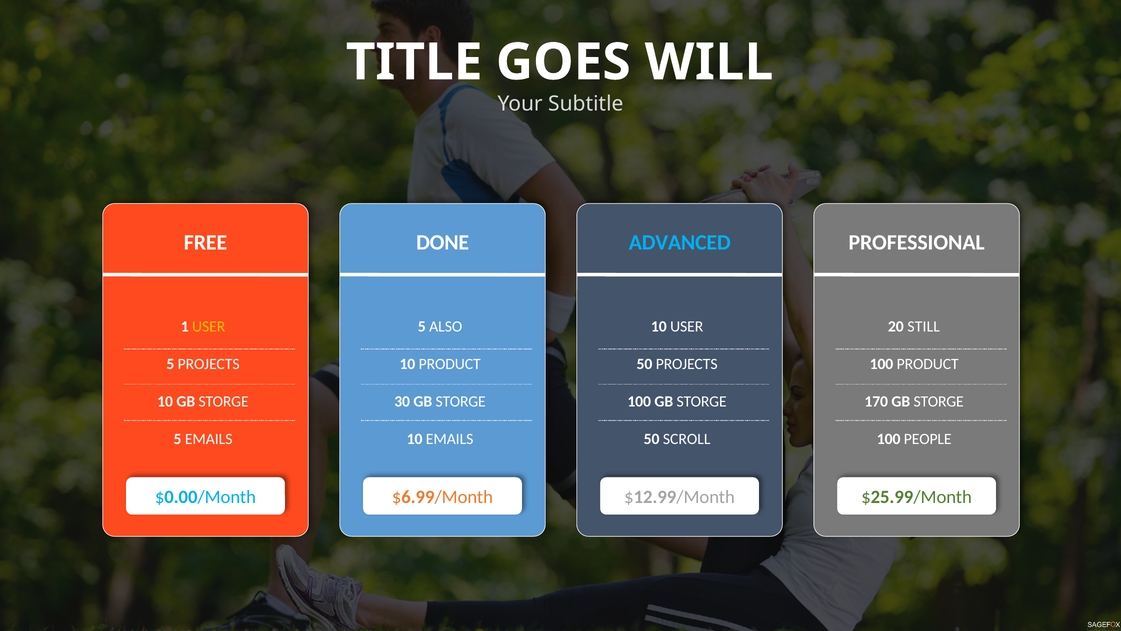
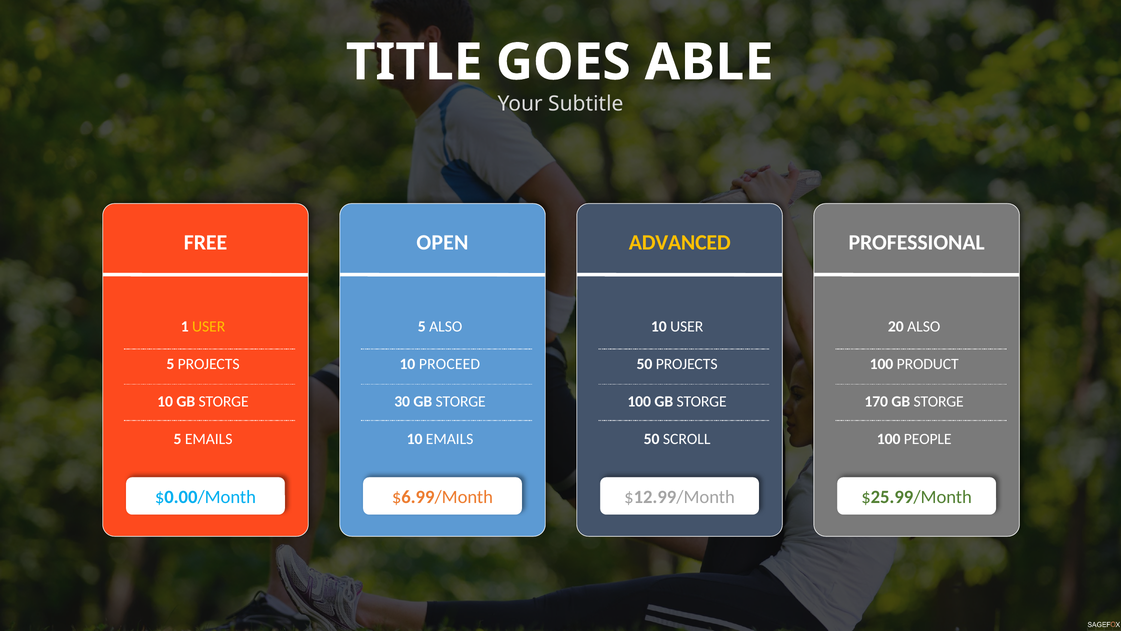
WILL: WILL -> ABLE
DONE: DONE -> OPEN
ADVANCED colour: light blue -> yellow
20 STILL: STILL -> ALSO
10 PRODUCT: PRODUCT -> PROCEED
